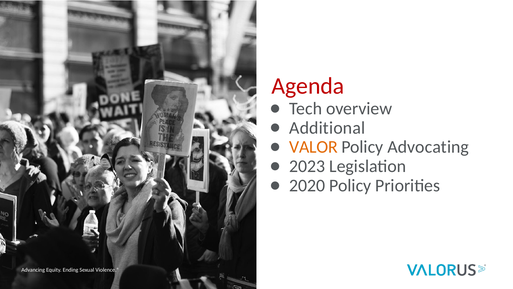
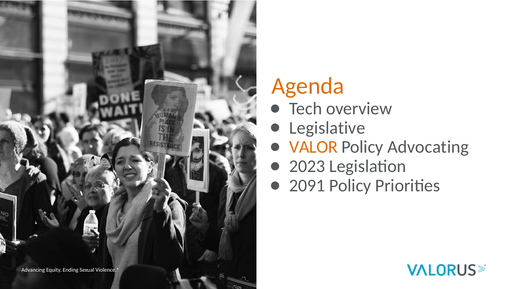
Agenda colour: red -> orange
Additional: Additional -> Legislative
2020: 2020 -> 2091
